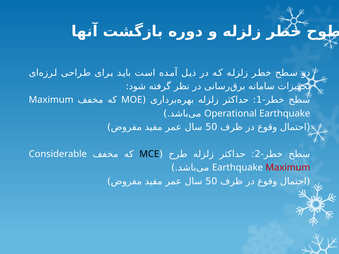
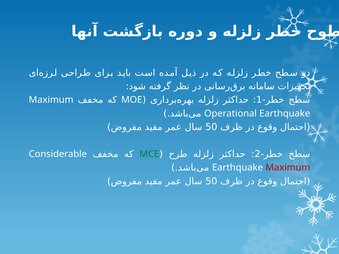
MCE colour: black -> green
